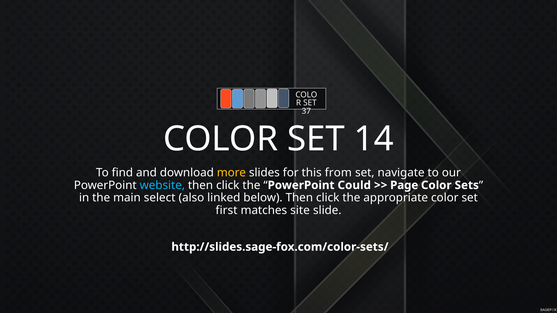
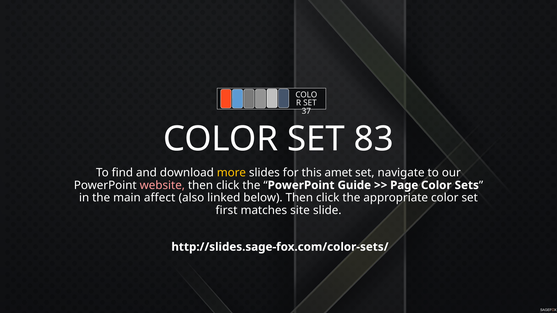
14: 14 -> 83
from: from -> amet
website colour: light blue -> pink
Could: Could -> Guide
select: select -> affect
